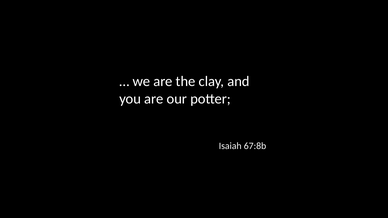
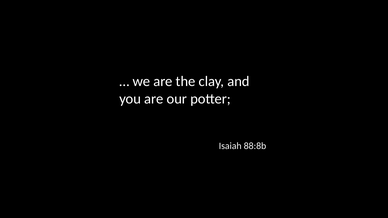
67:8b: 67:8b -> 88:8b
